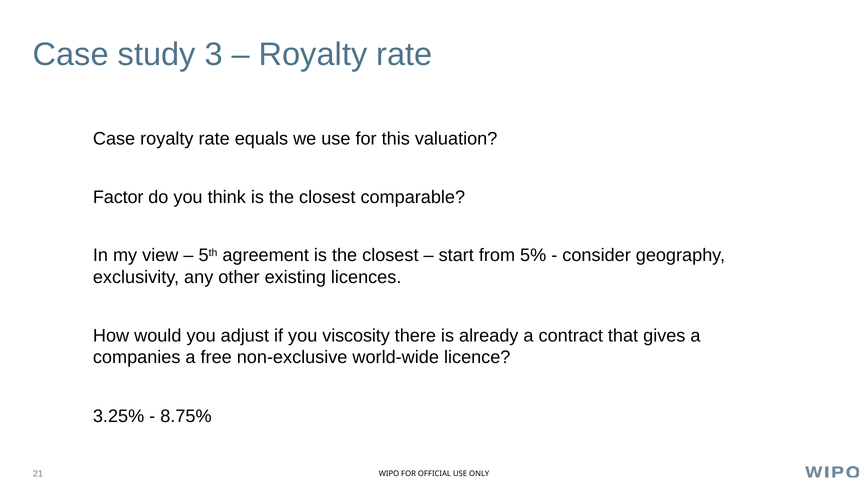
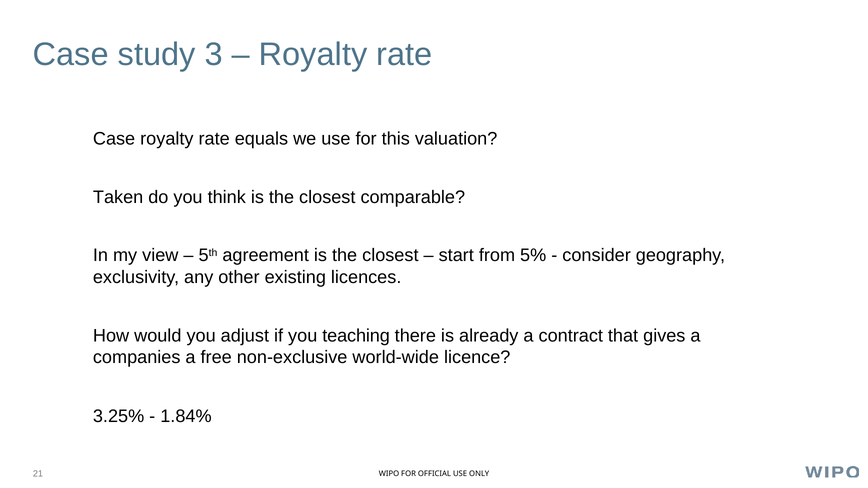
Factor: Factor -> Taken
viscosity: viscosity -> teaching
8.75%: 8.75% -> 1.84%
